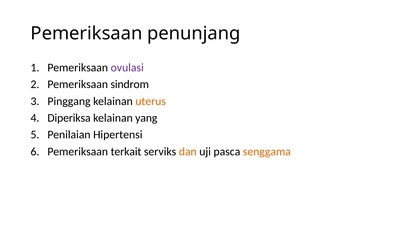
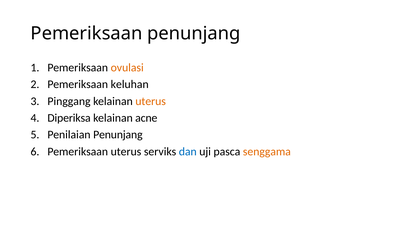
ovulasi colour: purple -> orange
sindrom: sindrom -> keluhan
yang: yang -> acne
Penilaian Hipertensi: Hipertensi -> Penunjang
Pemeriksaan terkait: terkait -> uterus
dan colour: orange -> blue
